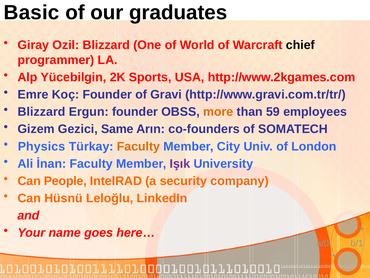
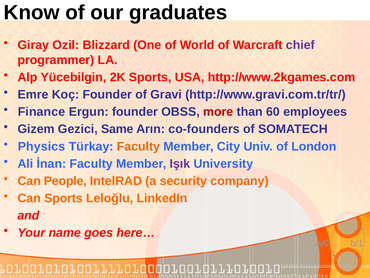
Basic: Basic -> Know
chief colour: black -> purple
Blizzard at (41, 112): Blizzard -> Finance
more colour: orange -> red
59: 59 -> 60
Can Hüsnü: Hüsnü -> Sports
